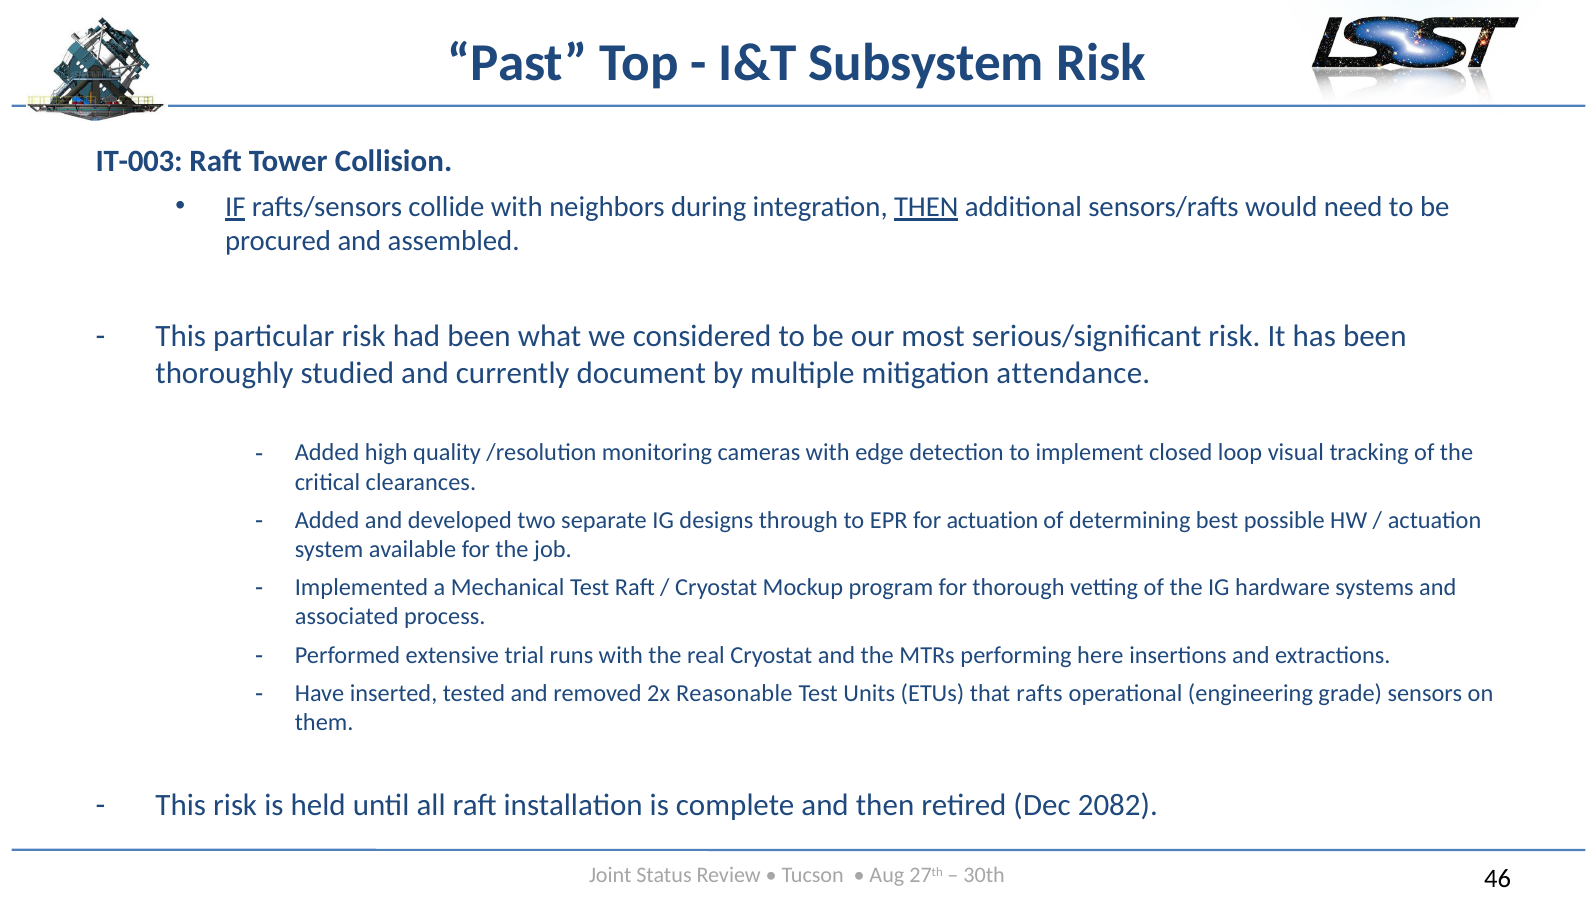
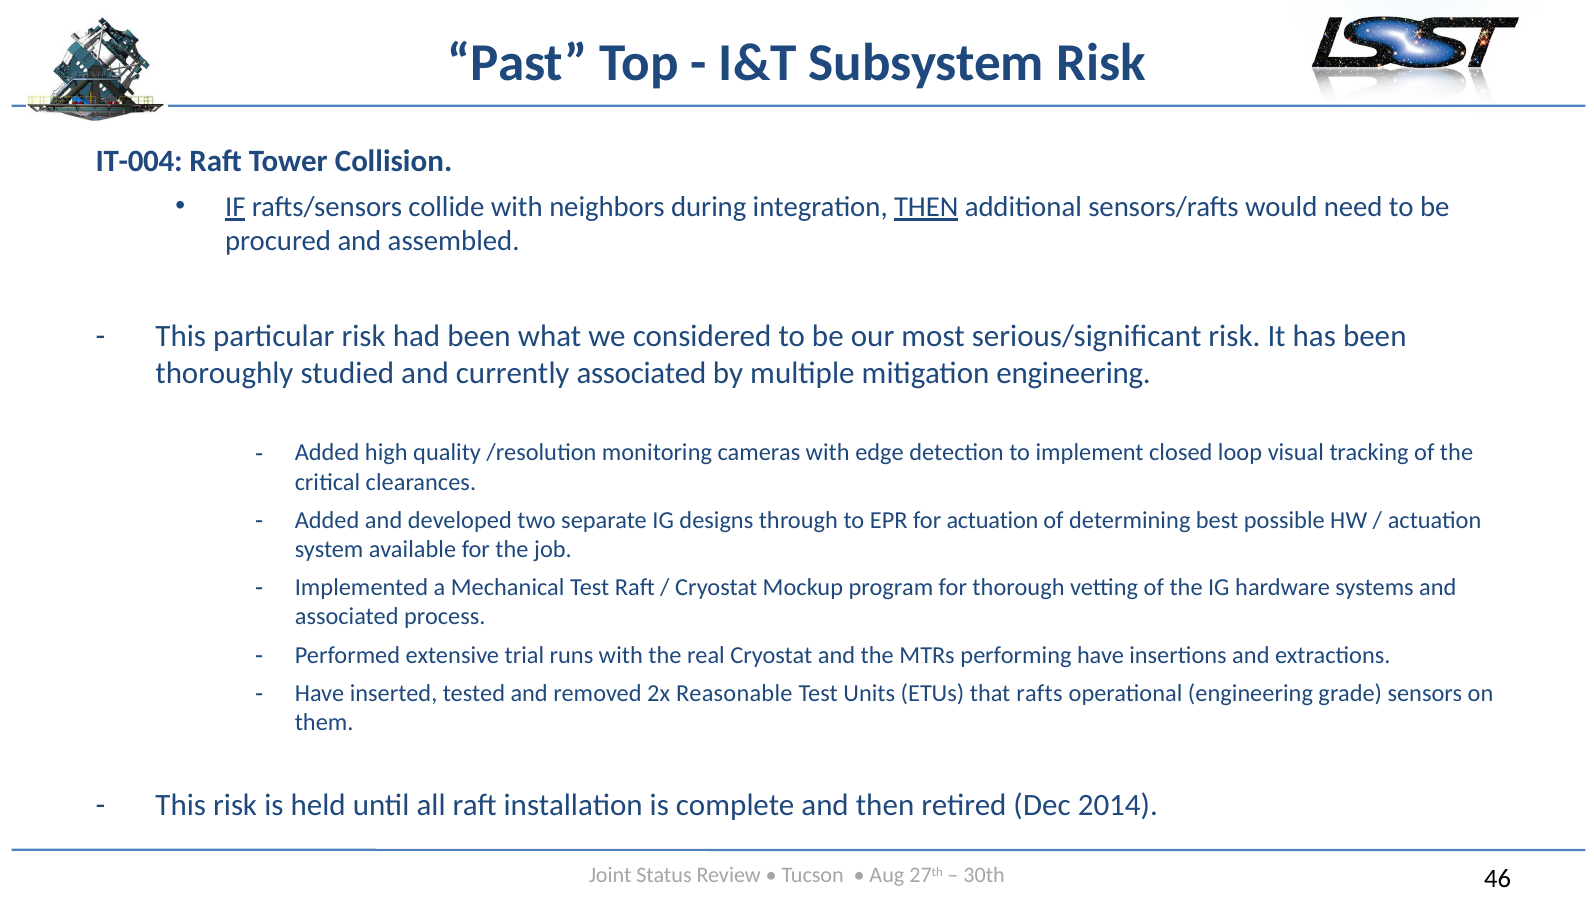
IT-003: IT-003 -> IT-004
currently document: document -> associated
mitigation attendance: attendance -> engineering
performing here: here -> have
2082: 2082 -> 2014
